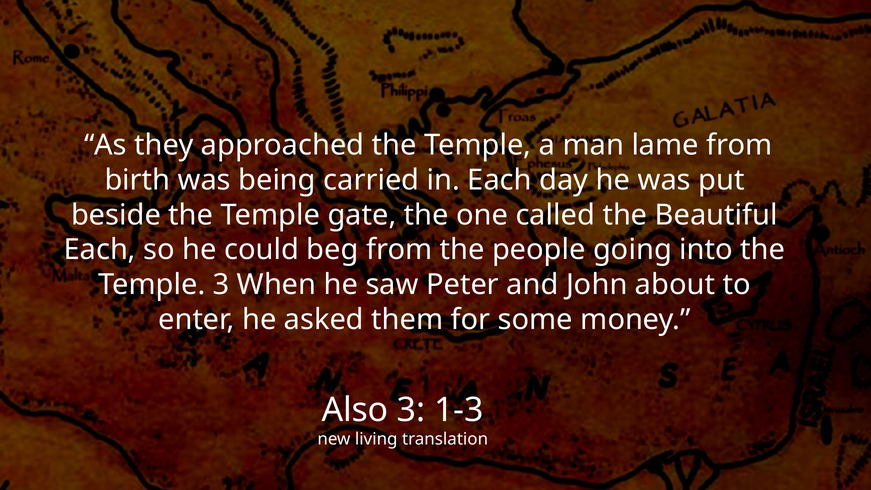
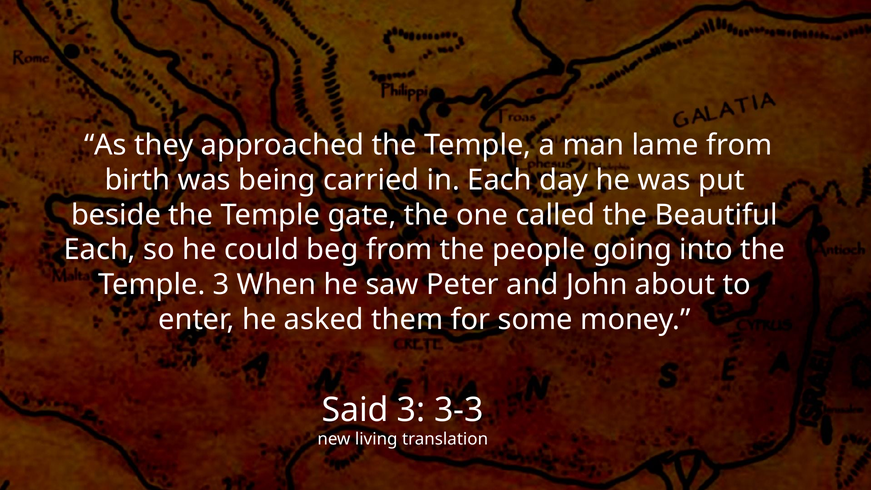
Also: Also -> Said
1-3: 1-3 -> 3-3
